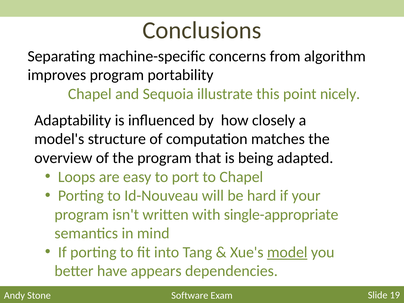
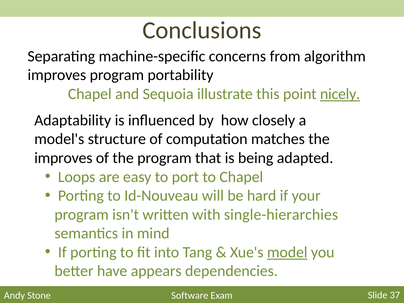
nicely underline: none -> present
overview at (63, 158): overview -> improves
single-appropriate: single-appropriate -> single-hierarchies
19: 19 -> 37
